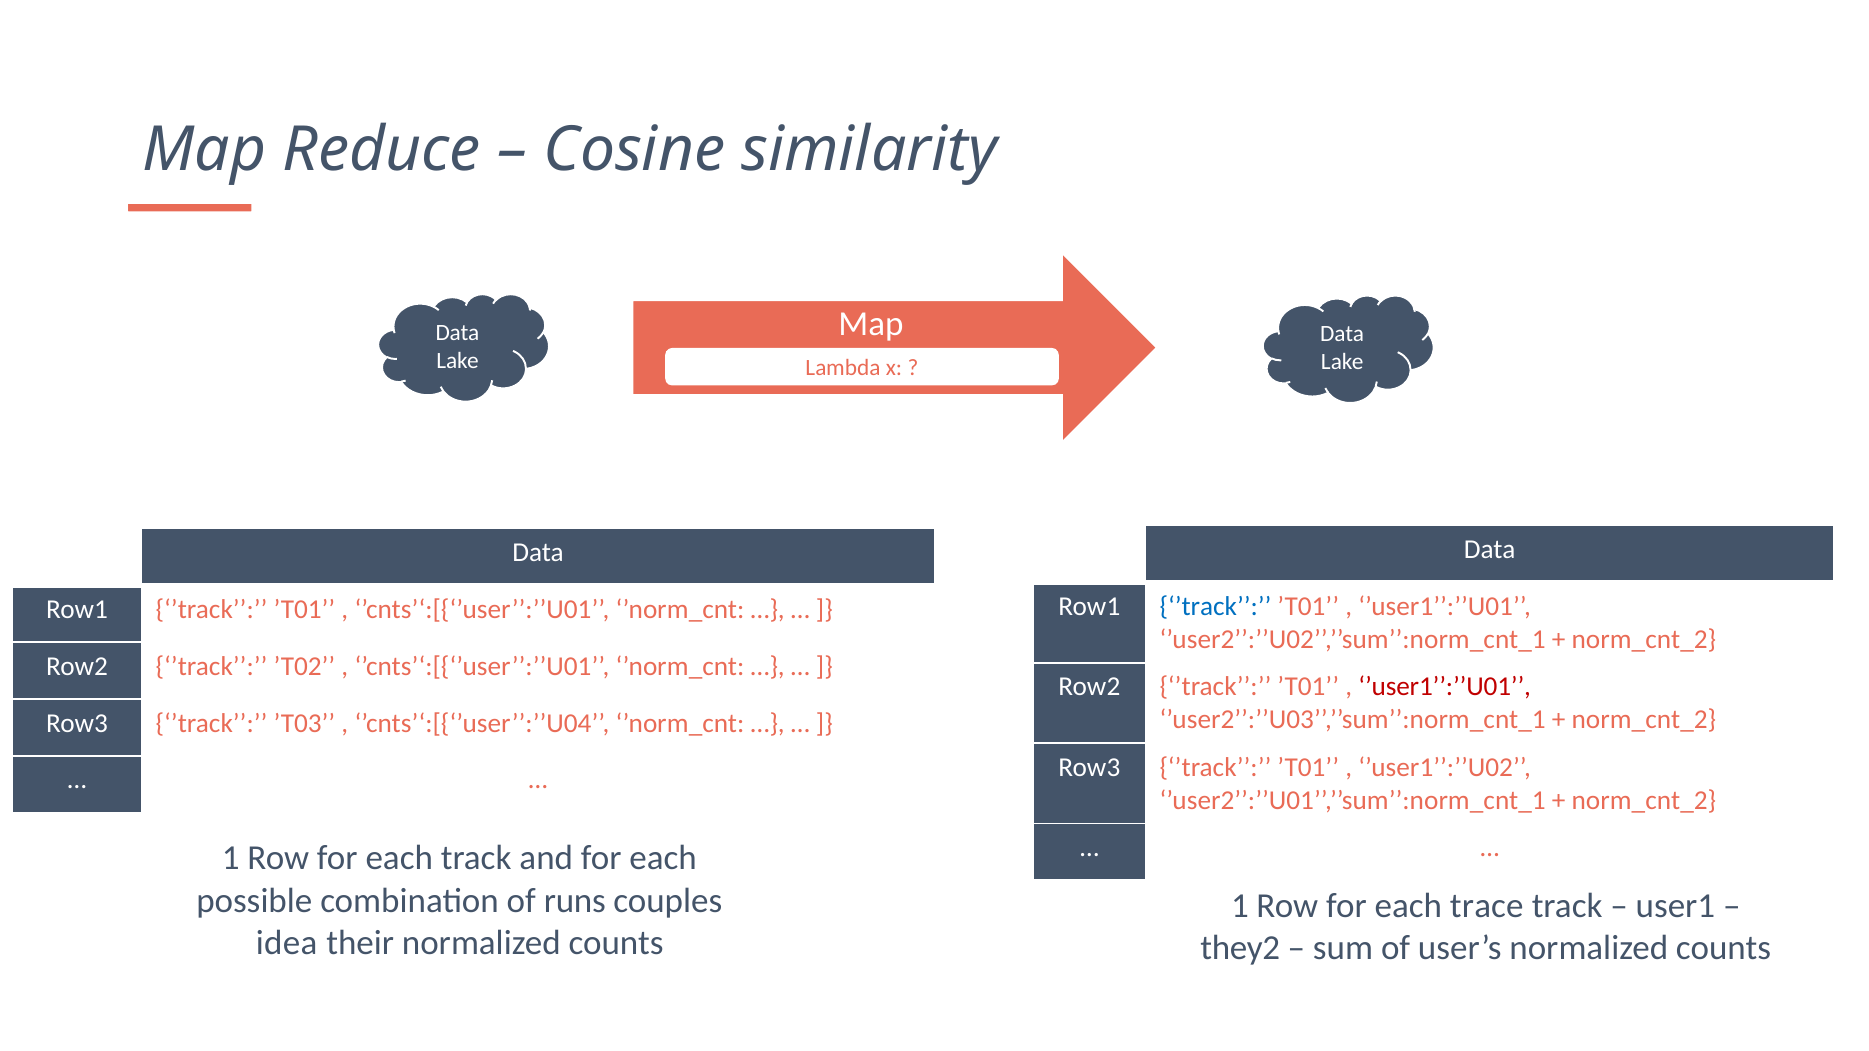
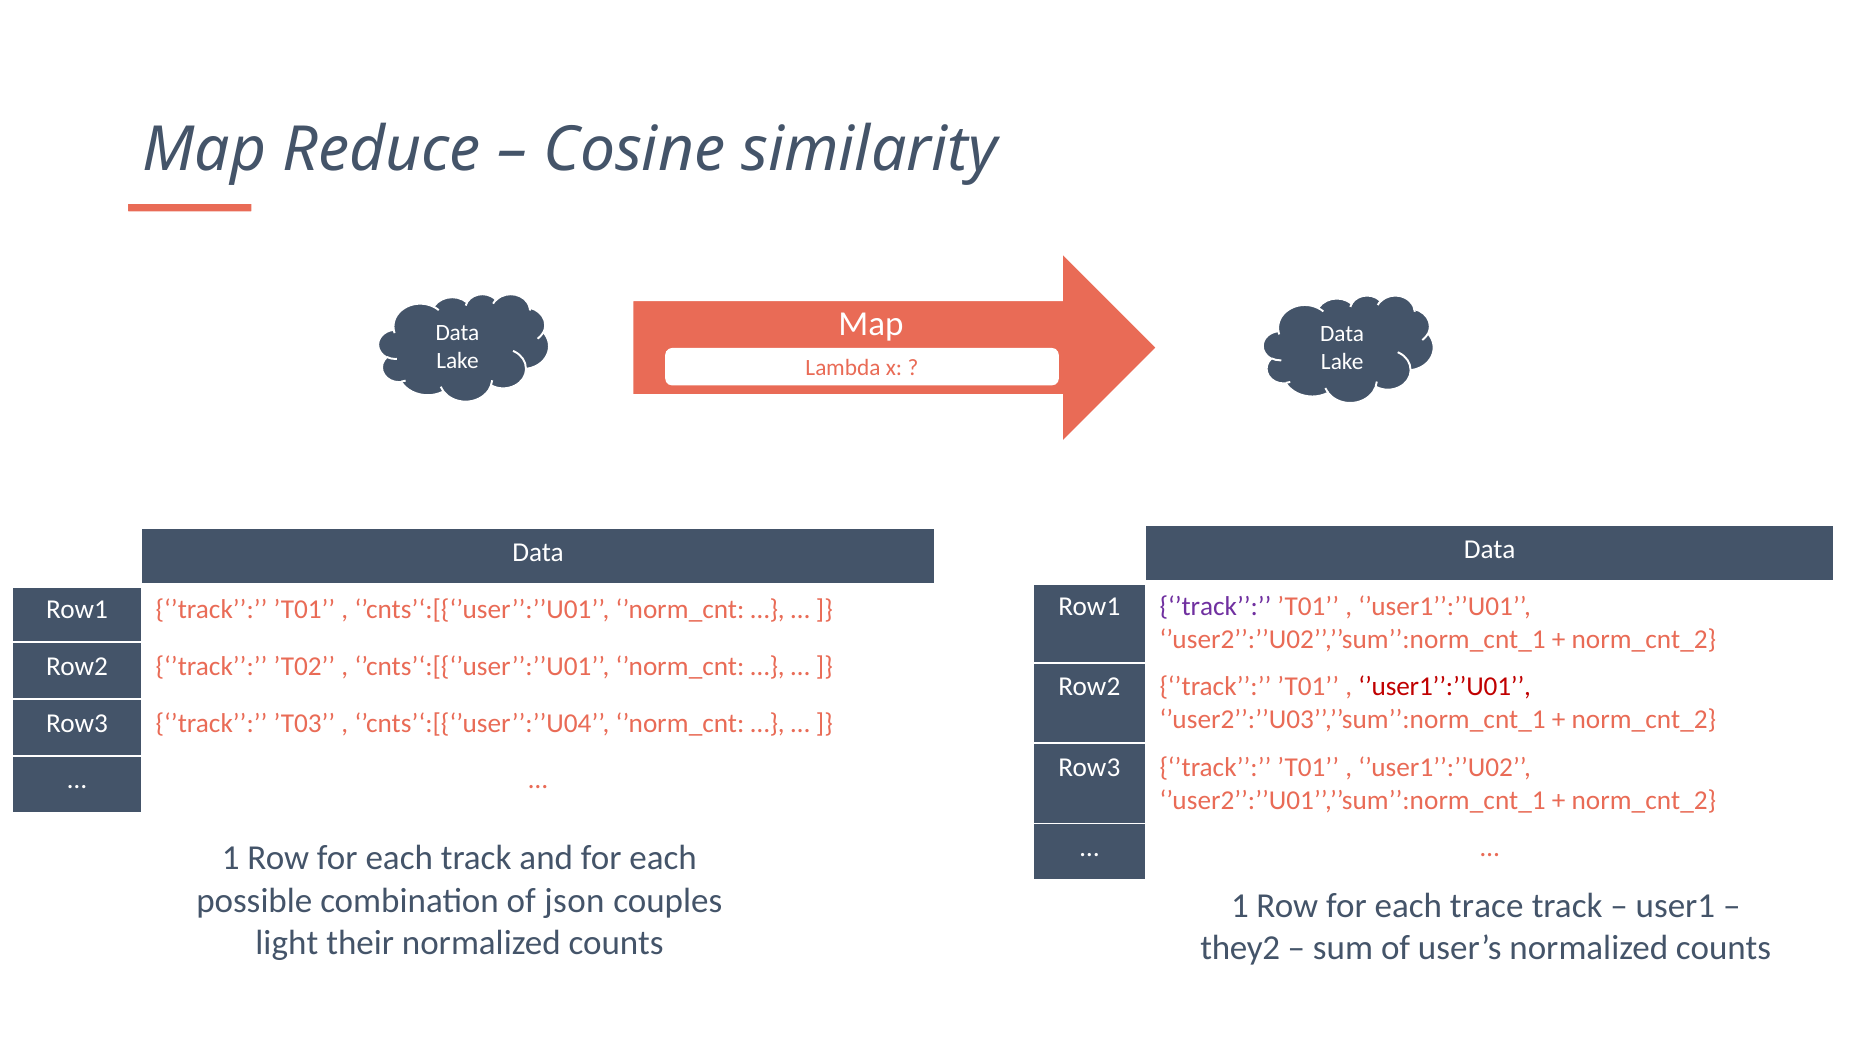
’track at (1215, 606) colour: blue -> purple
runs: runs -> json
idea: idea -> light
